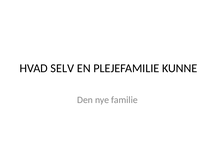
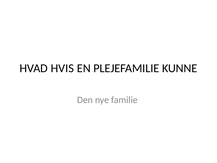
SELV: SELV -> HVIS
